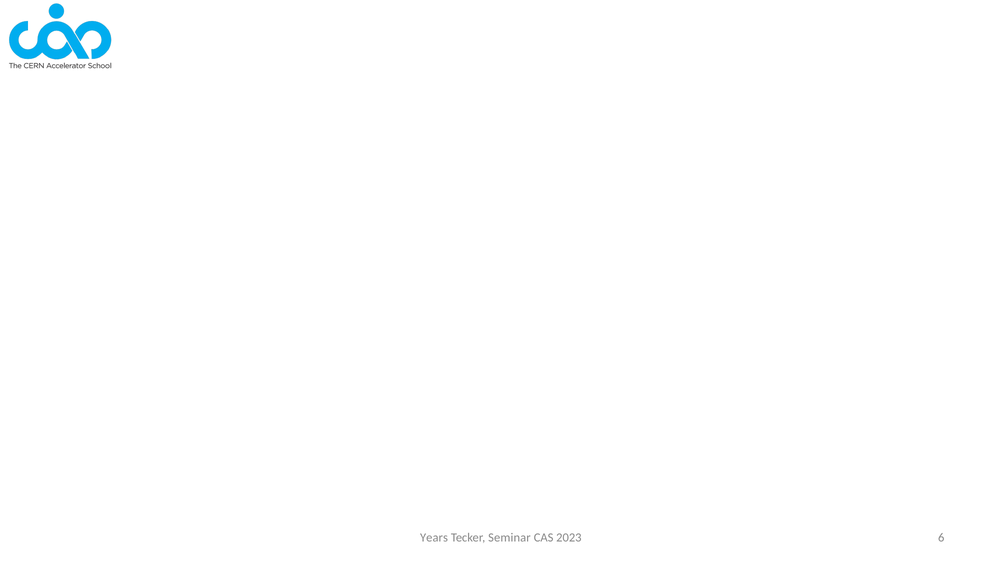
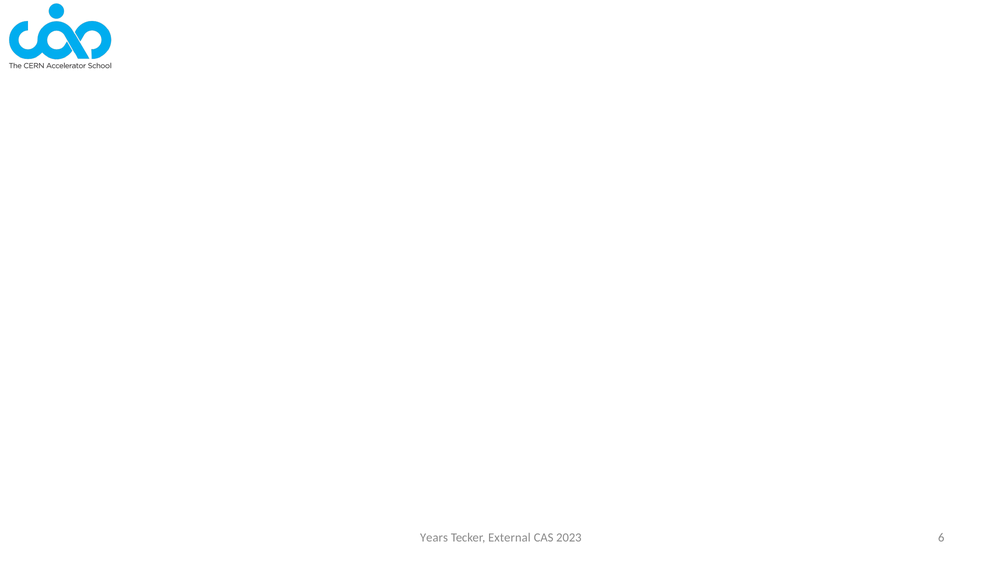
Seminar: Seminar -> External
